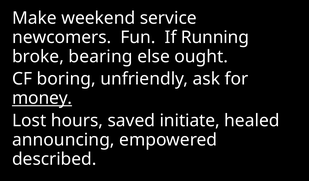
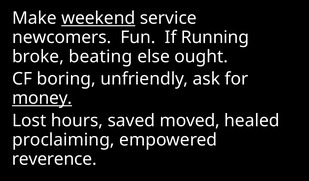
weekend underline: none -> present
bearing: bearing -> beating
initiate: initiate -> moved
announcing: announcing -> proclaiming
described: described -> reverence
